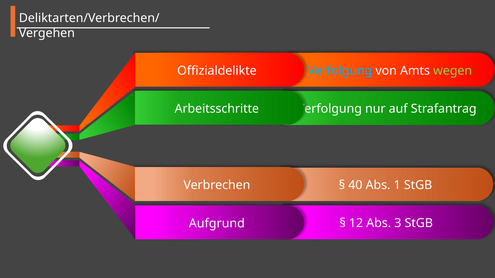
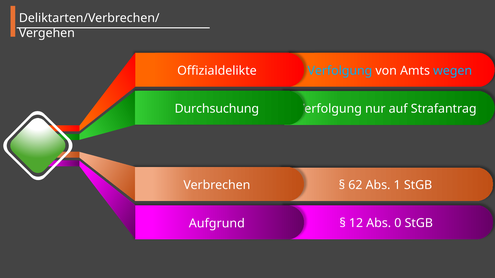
wegen colour: light green -> light blue
Arbeitsschritte: Arbeitsschritte -> Durchsuchung
40: 40 -> 62
3: 3 -> 0
